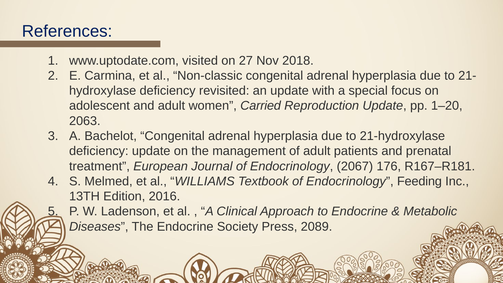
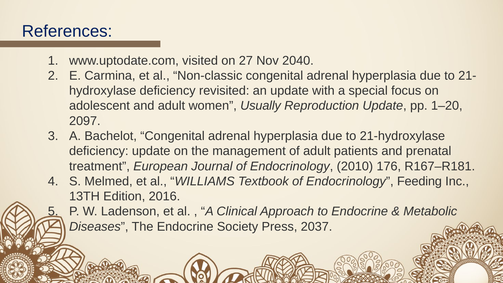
2018: 2018 -> 2040
Carried: Carried -> Usually
2063: 2063 -> 2097
2067: 2067 -> 2010
2089: 2089 -> 2037
